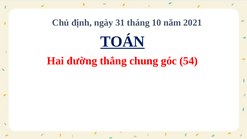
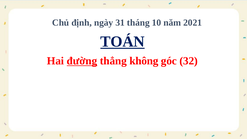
đường underline: none -> present
chung: chung -> không
54: 54 -> 32
